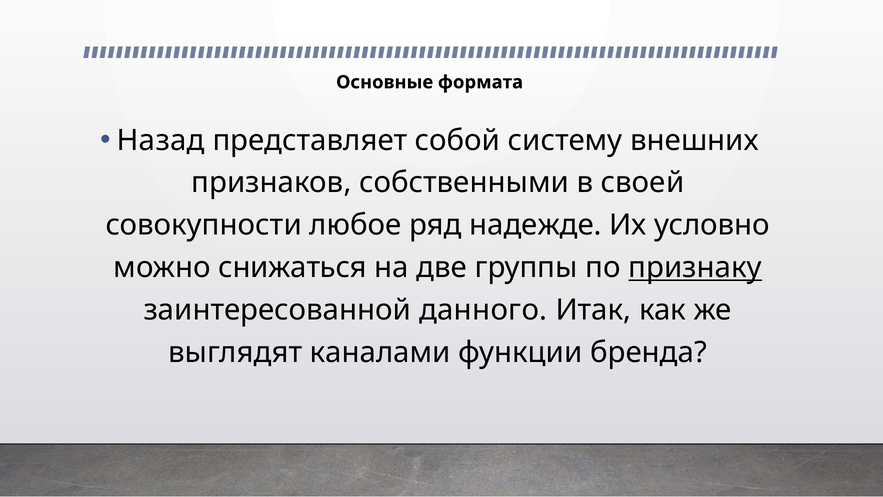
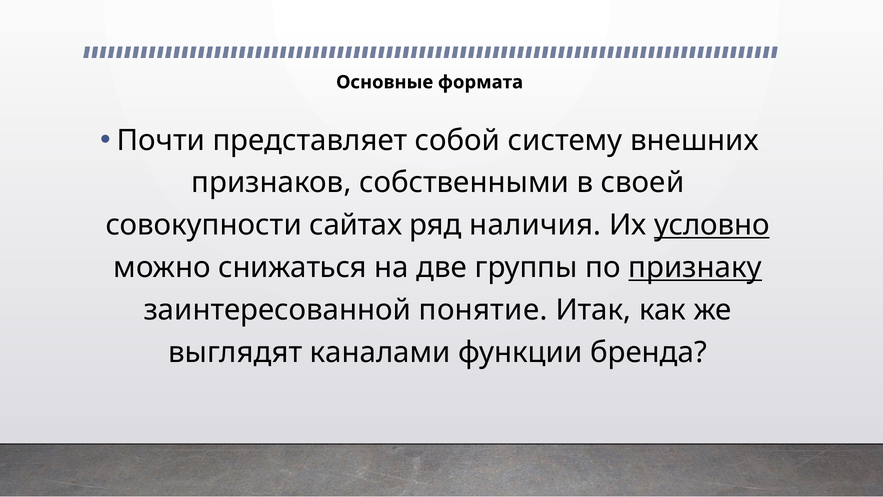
Назад: Назад -> Почти
любое: любое -> сайтах
надежде: надежде -> наличия
условно underline: none -> present
данного: данного -> понятие
